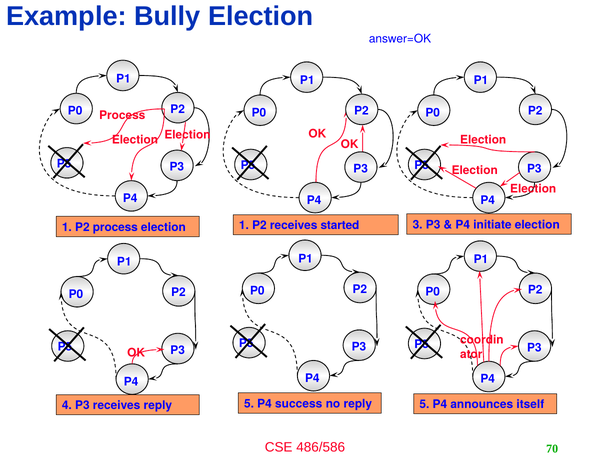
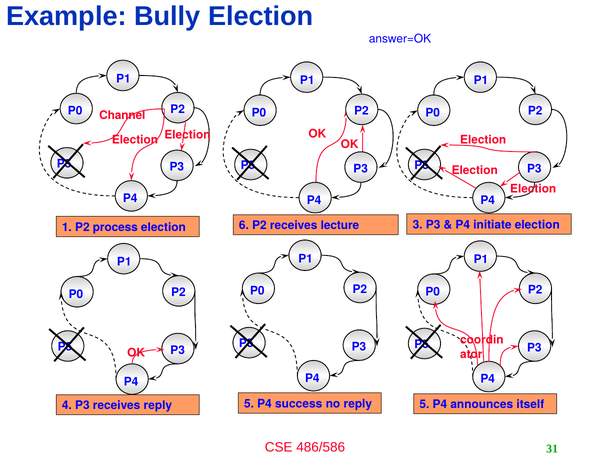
Process at (122, 115): Process -> Channel
election 1: 1 -> 6
started: started -> lecture
70: 70 -> 31
